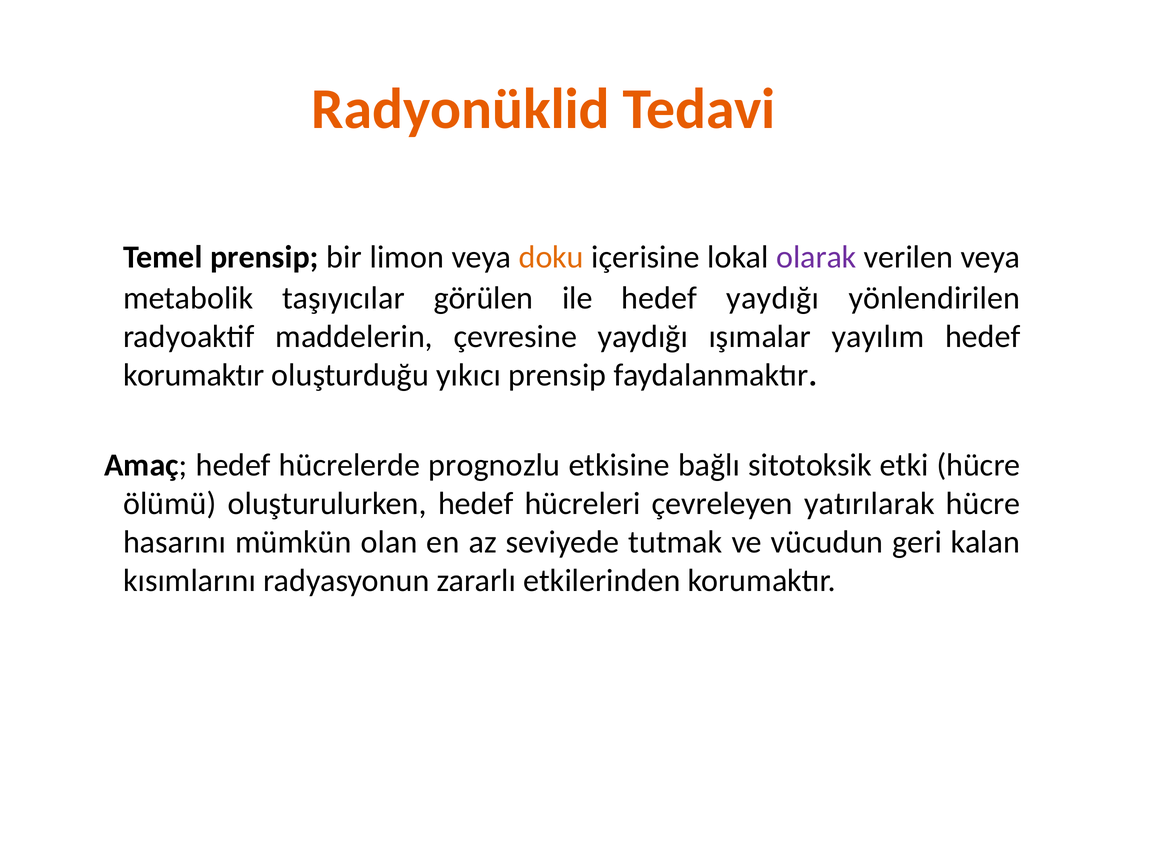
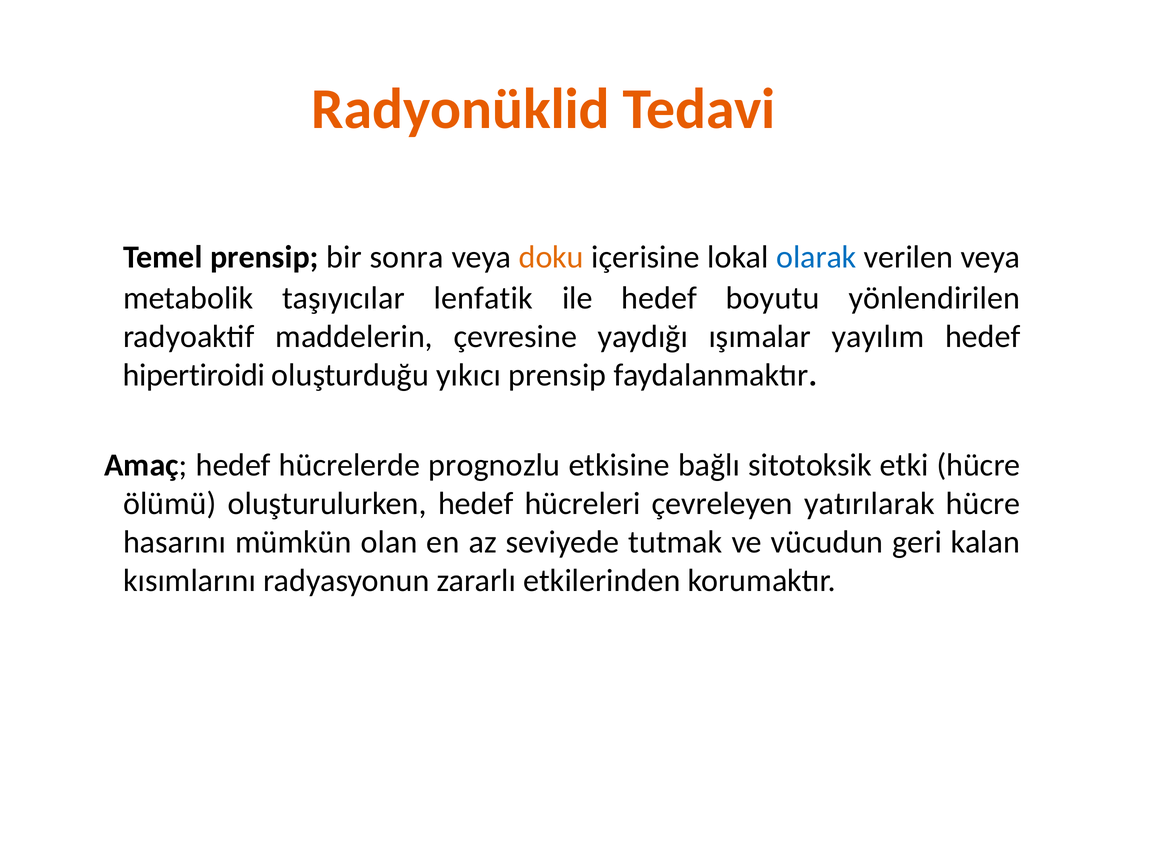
limon: limon -> sonra
olarak colour: purple -> blue
görülen: görülen -> lenfatik
hedef yaydığı: yaydığı -> boyutu
korumaktır at (194, 375): korumaktır -> hipertiroidi
